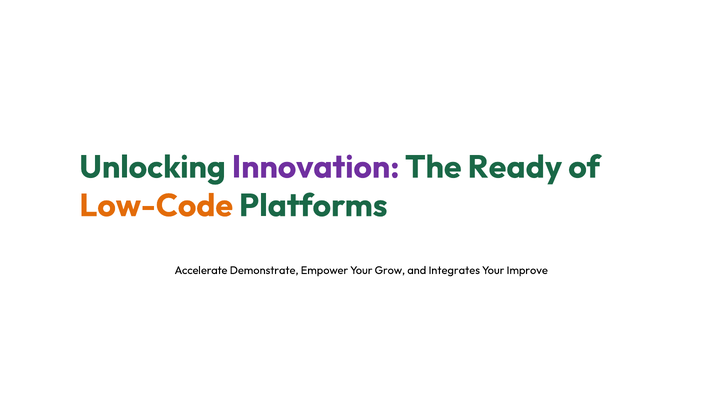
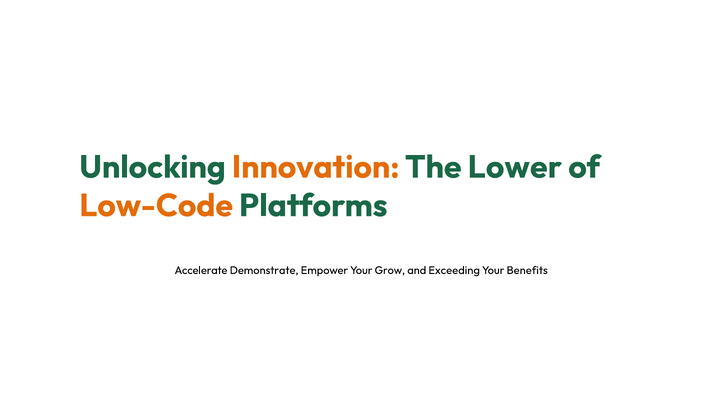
Innovation colour: purple -> orange
Ready: Ready -> Lower
Integrates: Integrates -> Exceeding
Improve: Improve -> Benefits
